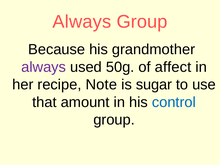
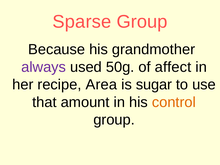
Always at (82, 22): Always -> Sparse
Note: Note -> Area
control colour: blue -> orange
